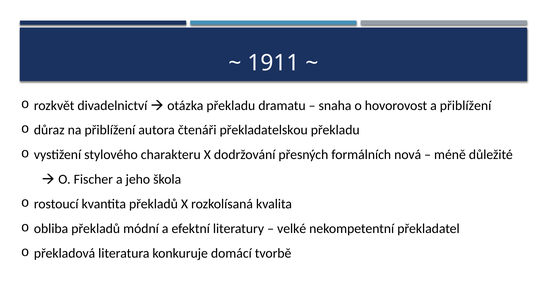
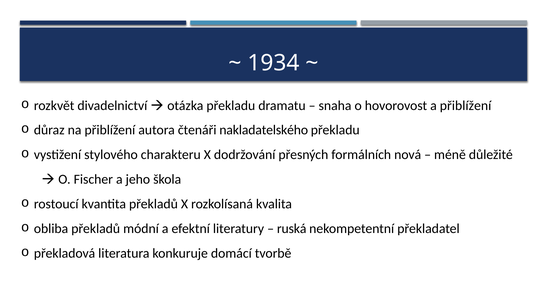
1911: 1911 -> 1934
překladatelskou: překladatelskou -> nakladatelského
velké: velké -> ruská
